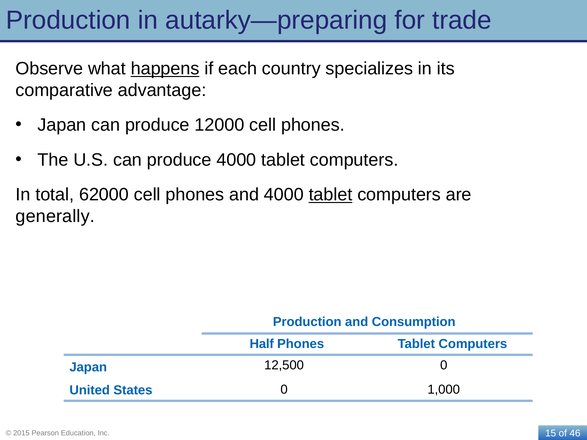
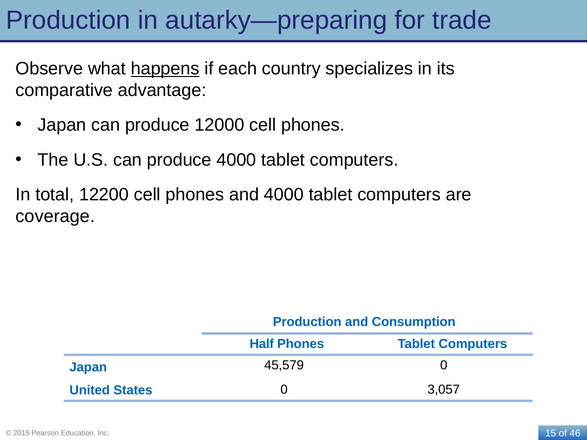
62000: 62000 -> 12200
tablet at (331, 195) underline: present -> none
generally: generally -> coverage
12,500: 12,500 -> 45,579
1,000: 1,000 -> 3,057
